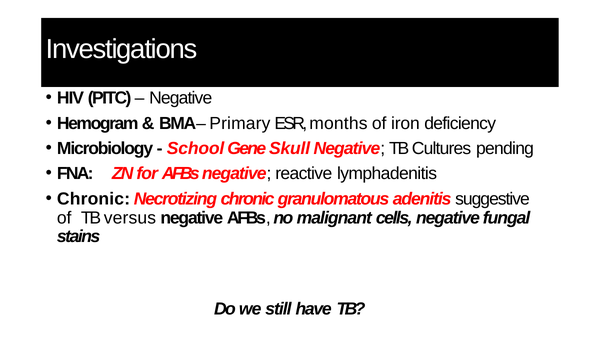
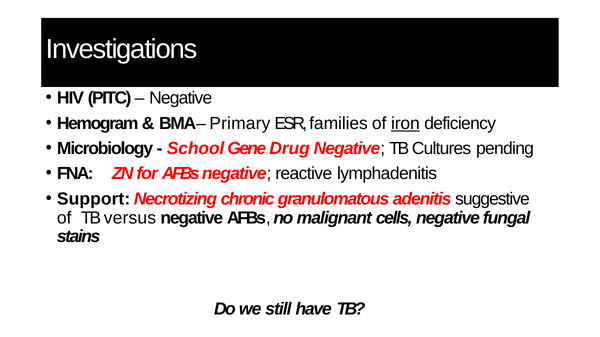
months: months -> families
iron underline: none -> present
Skull: Skull -> Drug
Chronic at (94, 199): Chronic -> Support
